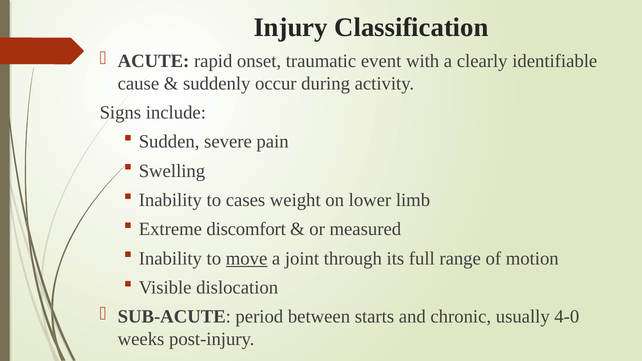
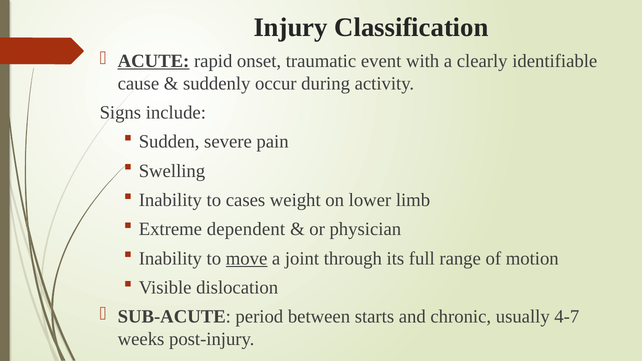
ACUTE underline: none -> present
discomfort: discomfort -> dependent
measured: measured -> physician
4-0: 4-0 -> 4-7
